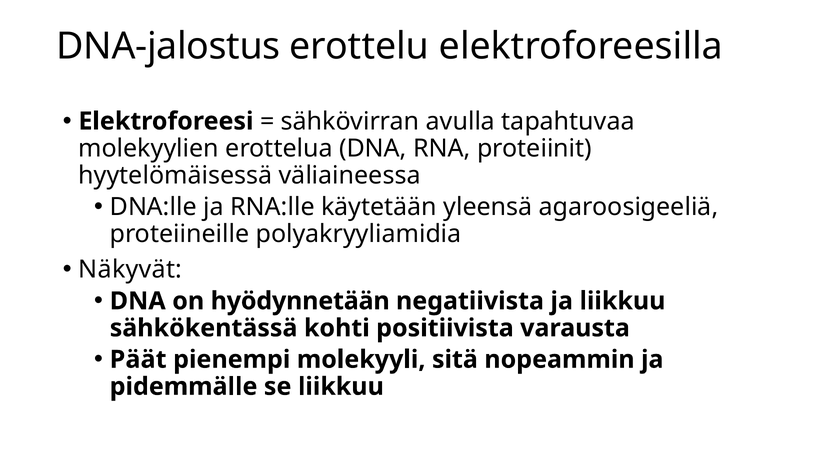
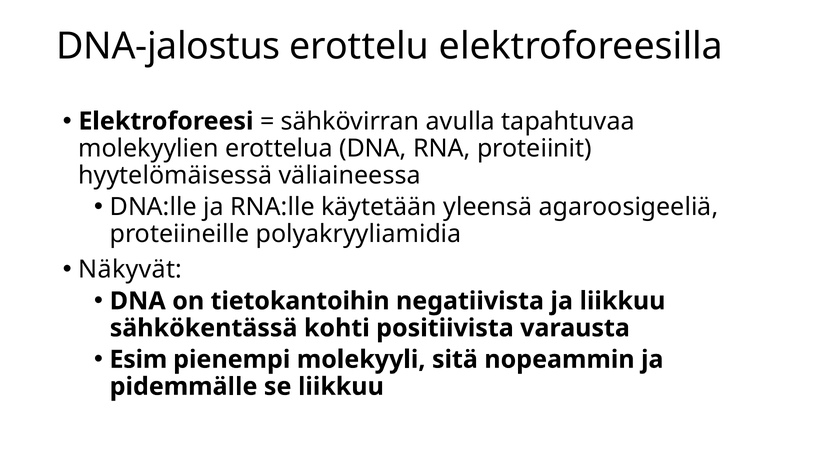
hyödynnetään: hyödynnetään -> tietokantoihin
Päät: Päät -> Esim
